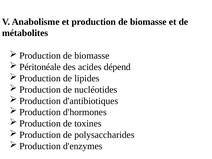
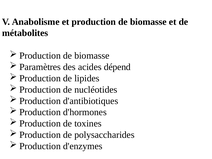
Péritonéale: Péritonéale -> Paramètres
